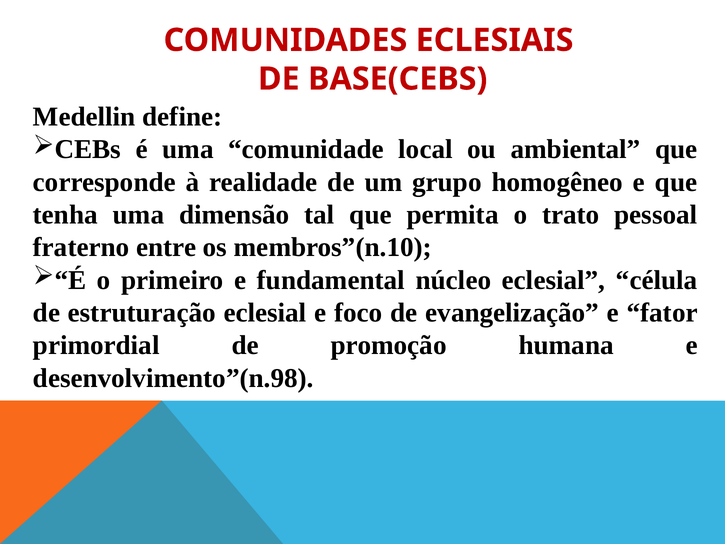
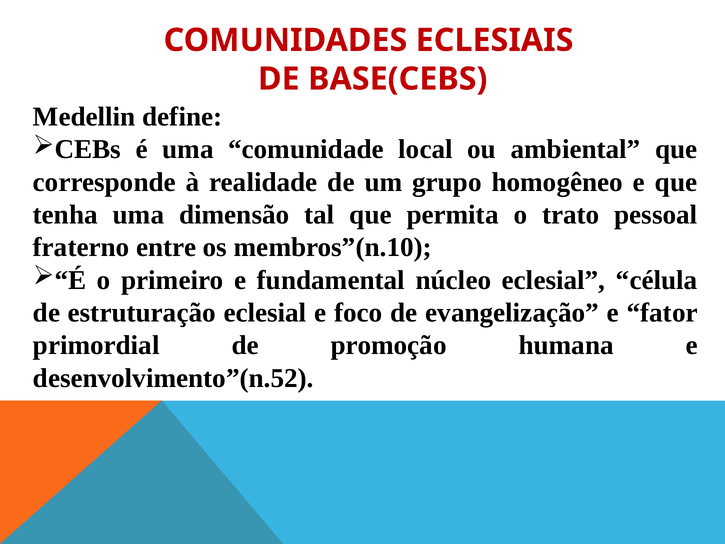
desenvolvimento”(n.98: desenvolvimento”(n.98 -> desenvolvimento”(n.52
